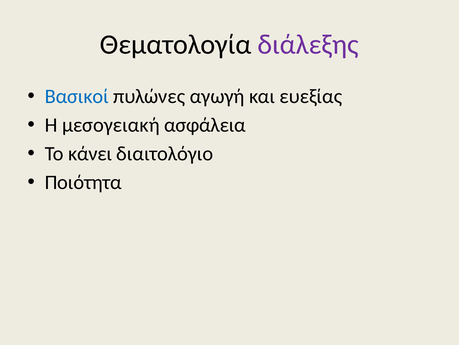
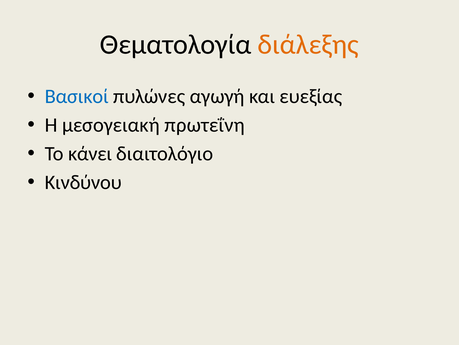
διάλεξης colour: purple -> orange
ασφάλεια: ασφάλεια -> πρωτεΐνη
Ποιότητα: Ποιότητα -> Κινδύνου
